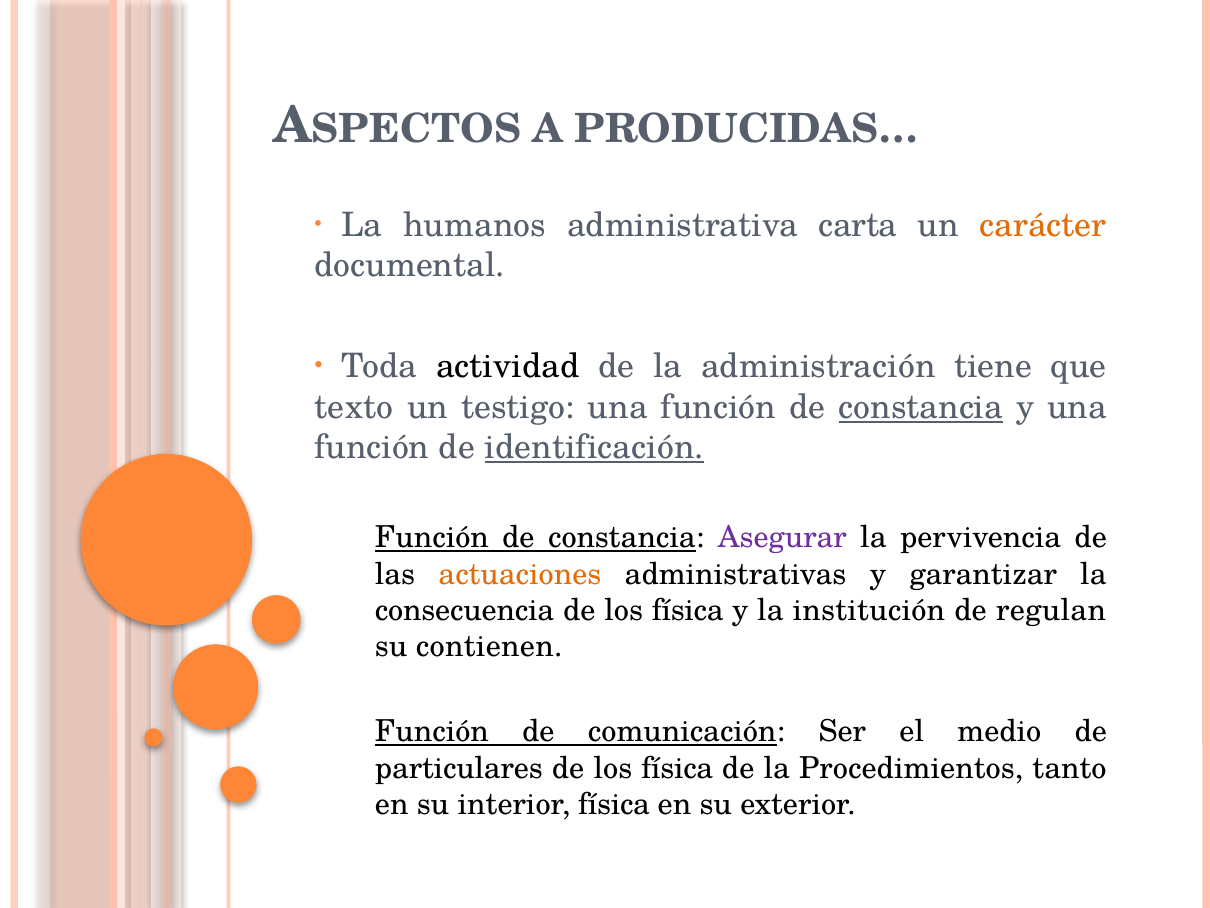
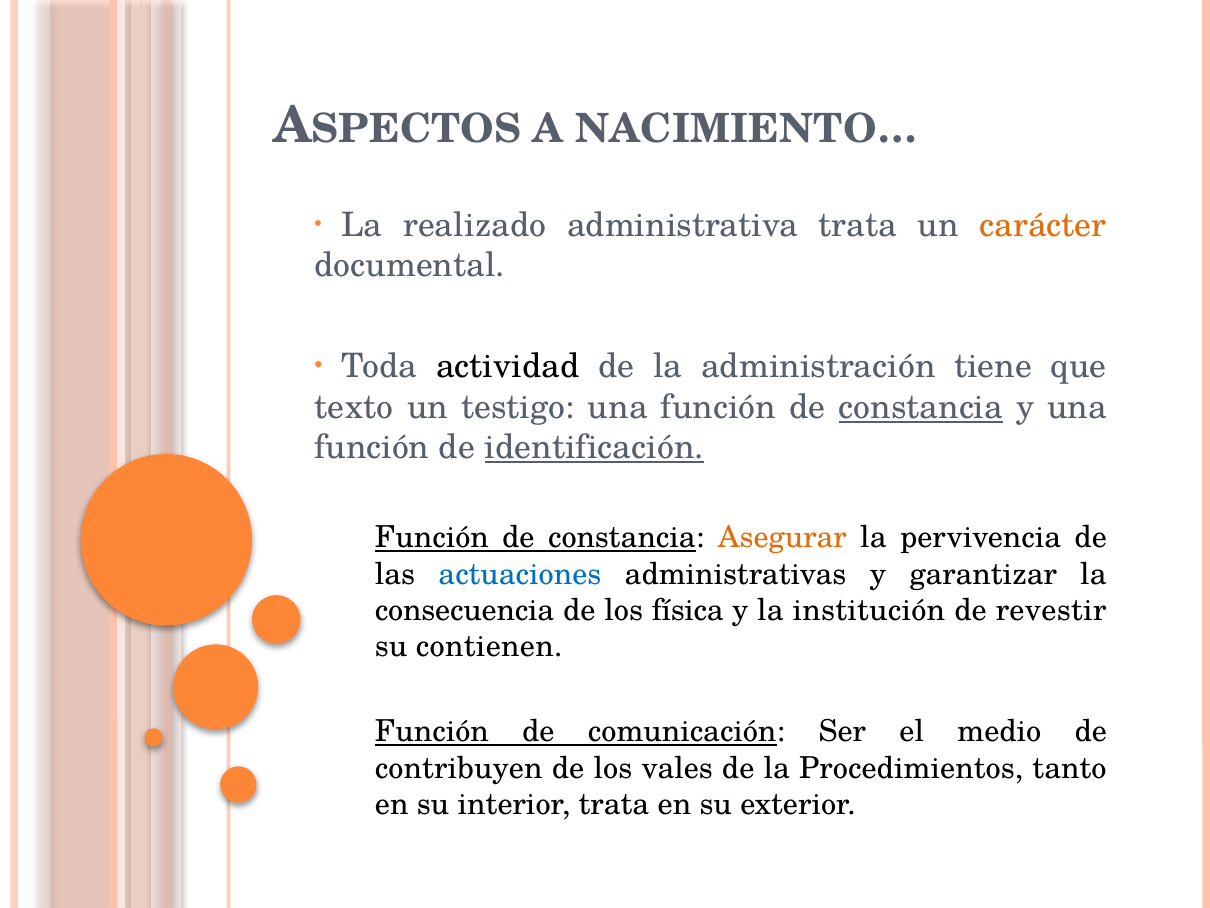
PRODUCIDAS…: PRODUCIDAS… -> NACIMIENTO…
humanos: humanos -> realizado
administrativa carta: carta -> trata
Asegurar colour: purple -> orange
actuaciones colour: orange -> blue
regulan: regulan -> revestir
particulares: particulares -> contribuyen
física at (677, 768): física -> vales
interior física: física -> trata
